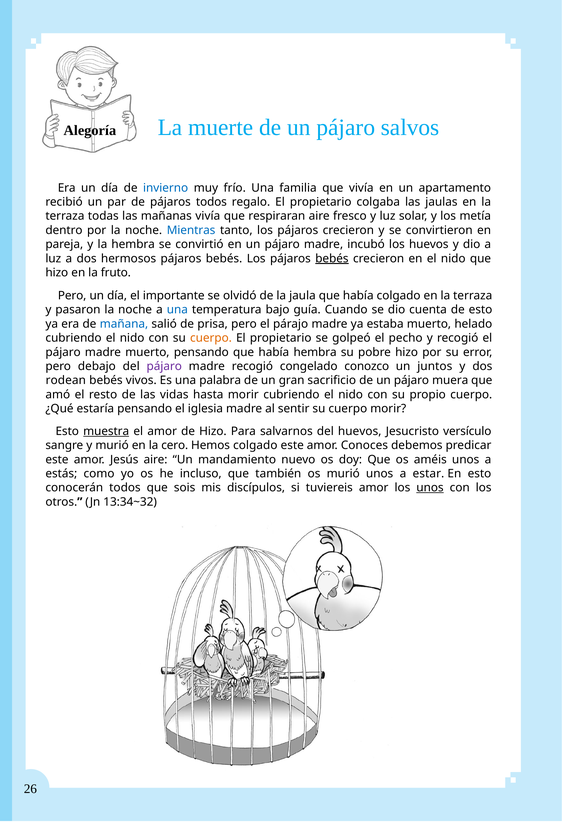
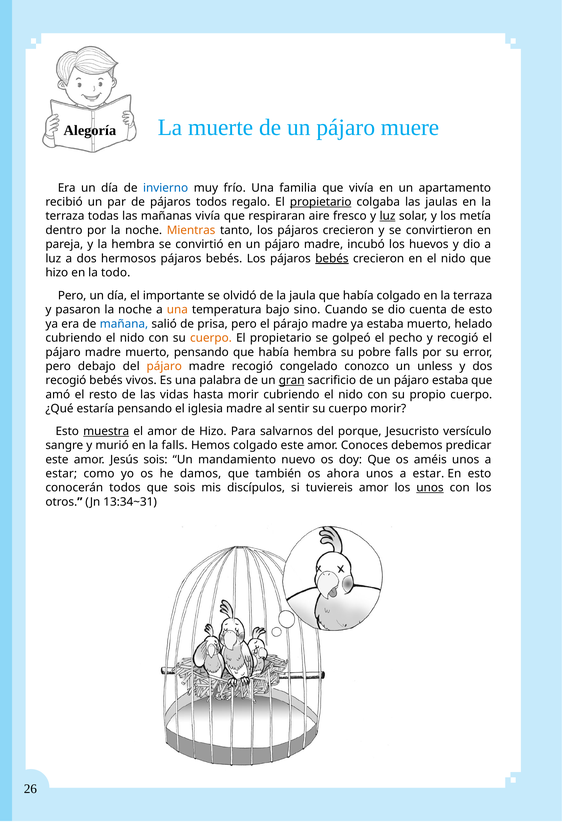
salvos: salvos -> muere
propietario at (321, 202) underline: none -> present
luz at (388, 216) underline: none -> present
Mientras colour: blue -> orange
fruto: fruto -> todo
una at (177, 310) colour: blue -> orange
guía: guía -> sino
pobre hizo: hizo -> falls
pájaro at (164, 366) colour: purple -> orange
juntos: juntos -> unless
rodean at (66, 380): rodean -> recogió
gran underline: none -> present
pájaro muera: muera -> estaba
del huevos: huevos -> porque
la cero: cero -> falls
Jesús aire: aire -> sois
estás at (61, 473): estás -> estar
incluso: incluso -> damos
os murió: murió -> ahora
13:34~32: 13:34~32 -> 13:34~31
